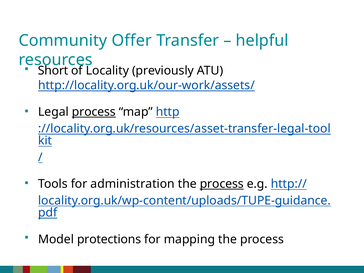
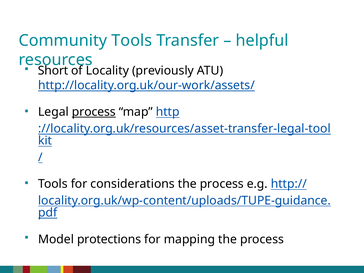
Community Offer: Offer -> Tools
administration: administration -> considerations
process at (222, 184) underline: present -> none
